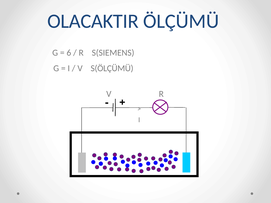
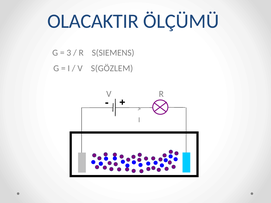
6: 6 -> 3
S(ÖLÇÜMÜ: S(ÖLÇÜMÜ -> S(GÖZLEM
